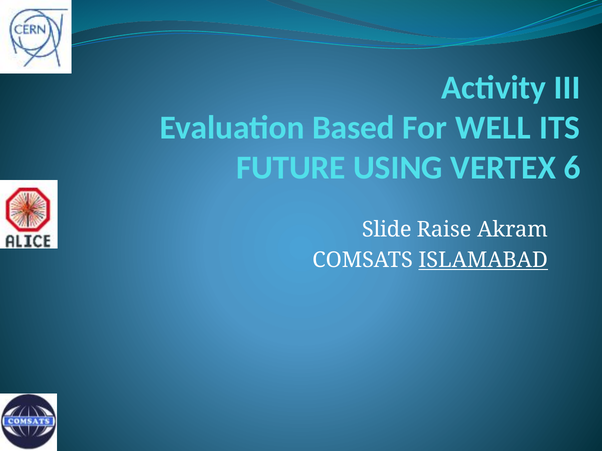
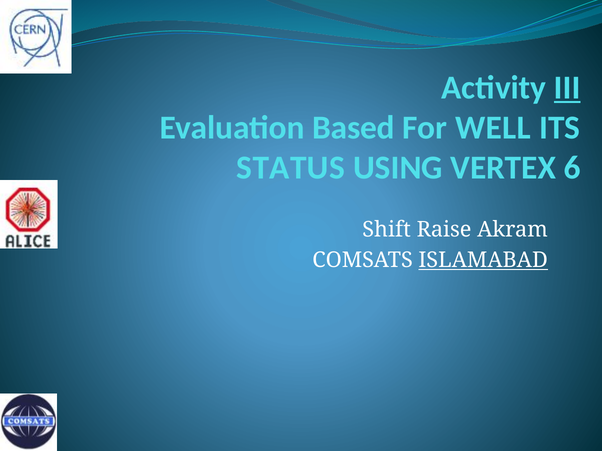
III underline: none -> present
FUTURE: FUTURE -> STATUS
Slide: Slide -> Shift
